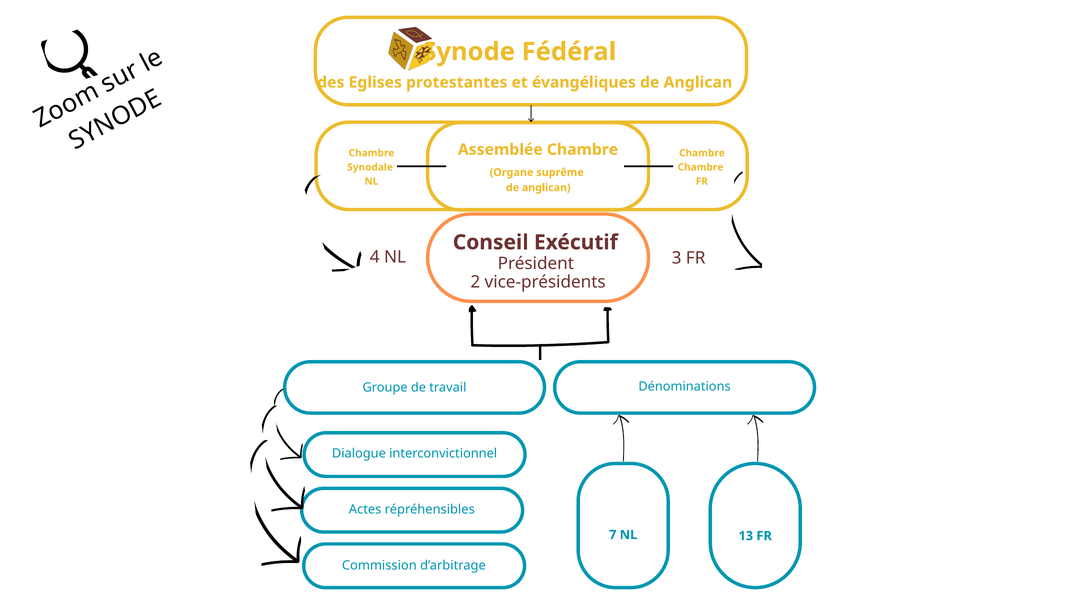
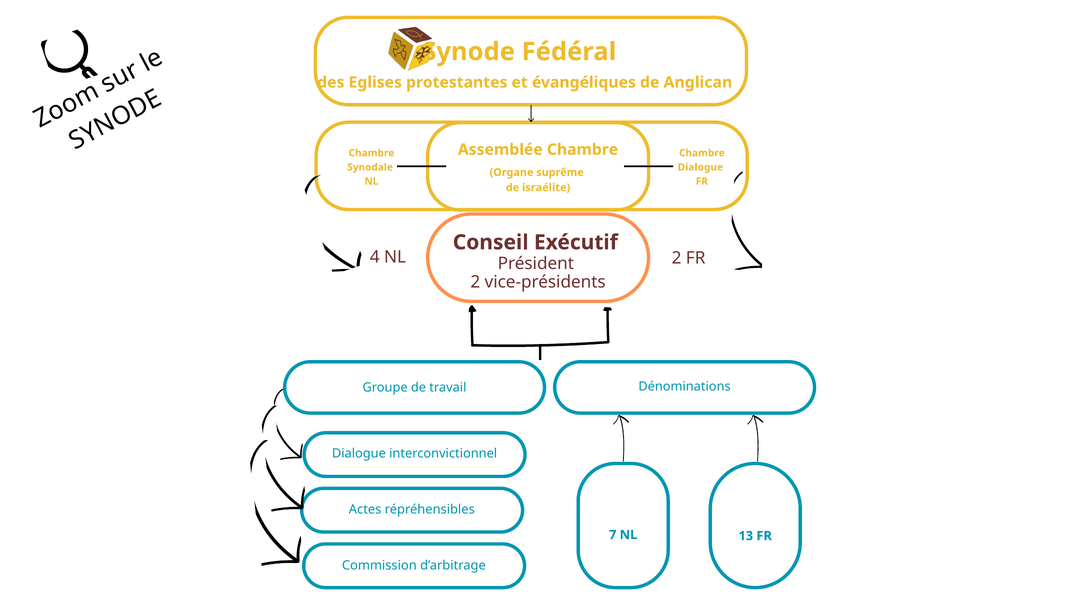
Chambre at (701, 167): Chambre -> Dialogue
anglican at (546, 188): anglican -> israélite
NL 3: 3 -> 2
